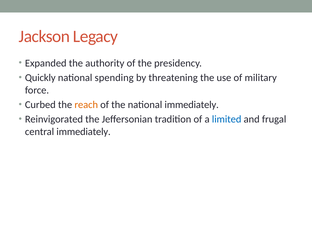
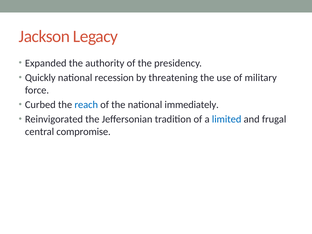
spending: spending -> recession
reach colour: orange -> blue
central immediately: immediately -> compromise
